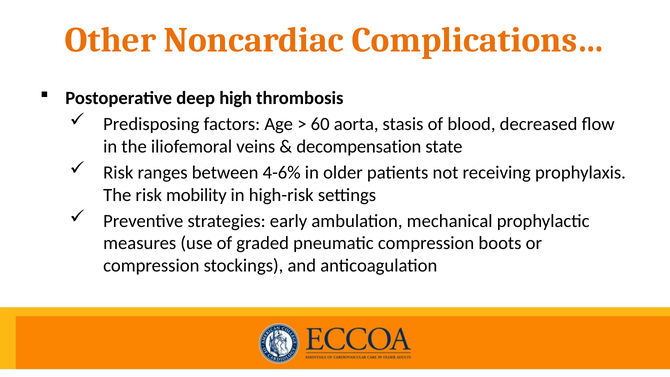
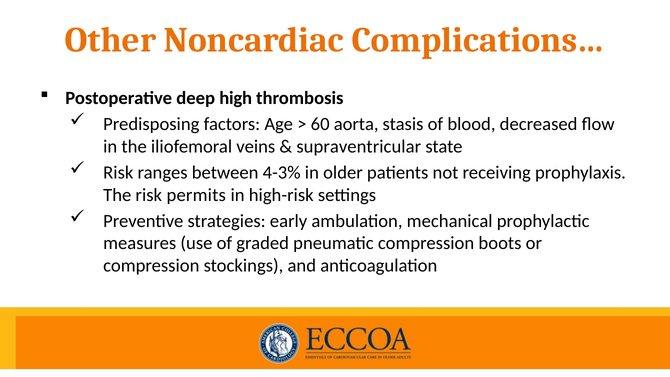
decompensation: decompensation -> supraventricular
4-6%: 4-6% -> 4-3%
mobility: mobility -> permits
